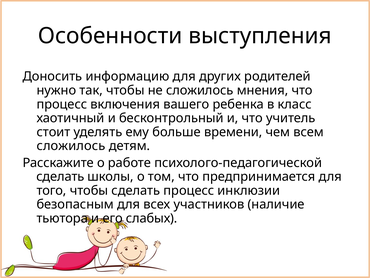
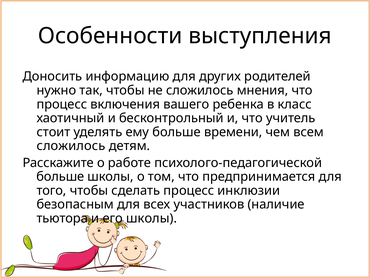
сделать at (60, 176): сделать -> больше
его слабых: слабых -> школы
